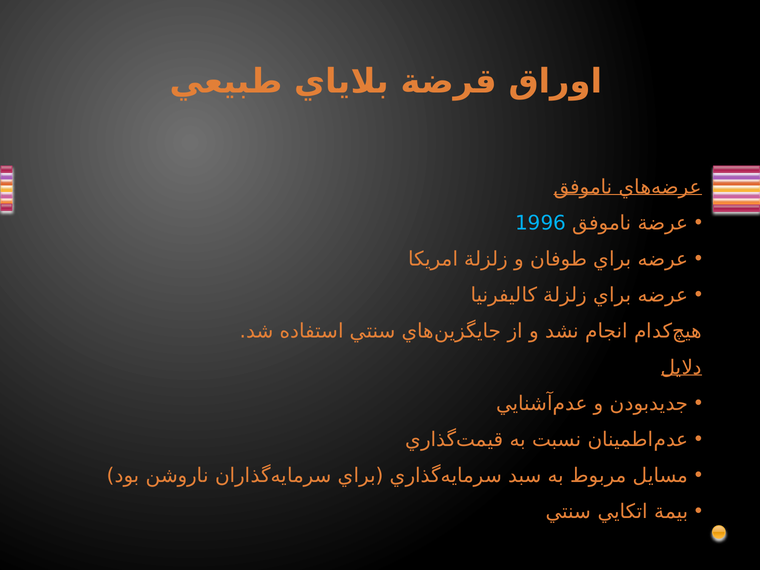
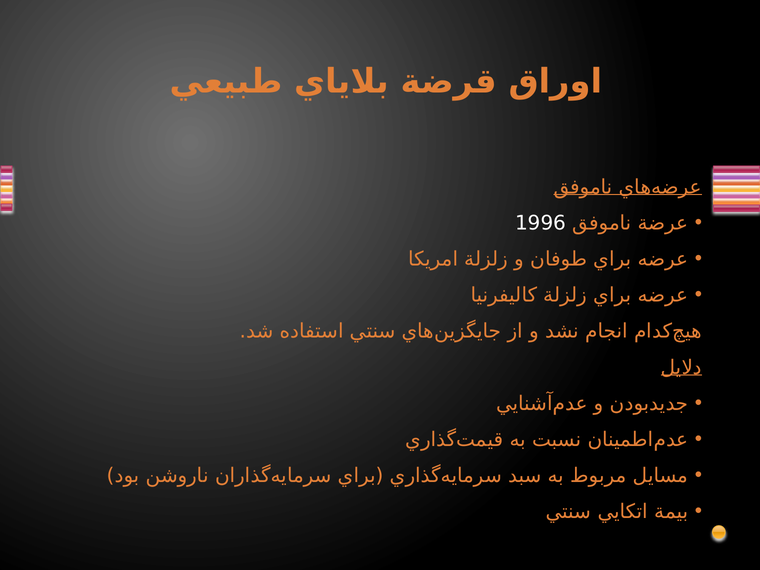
1996 colour: light blue -> white
